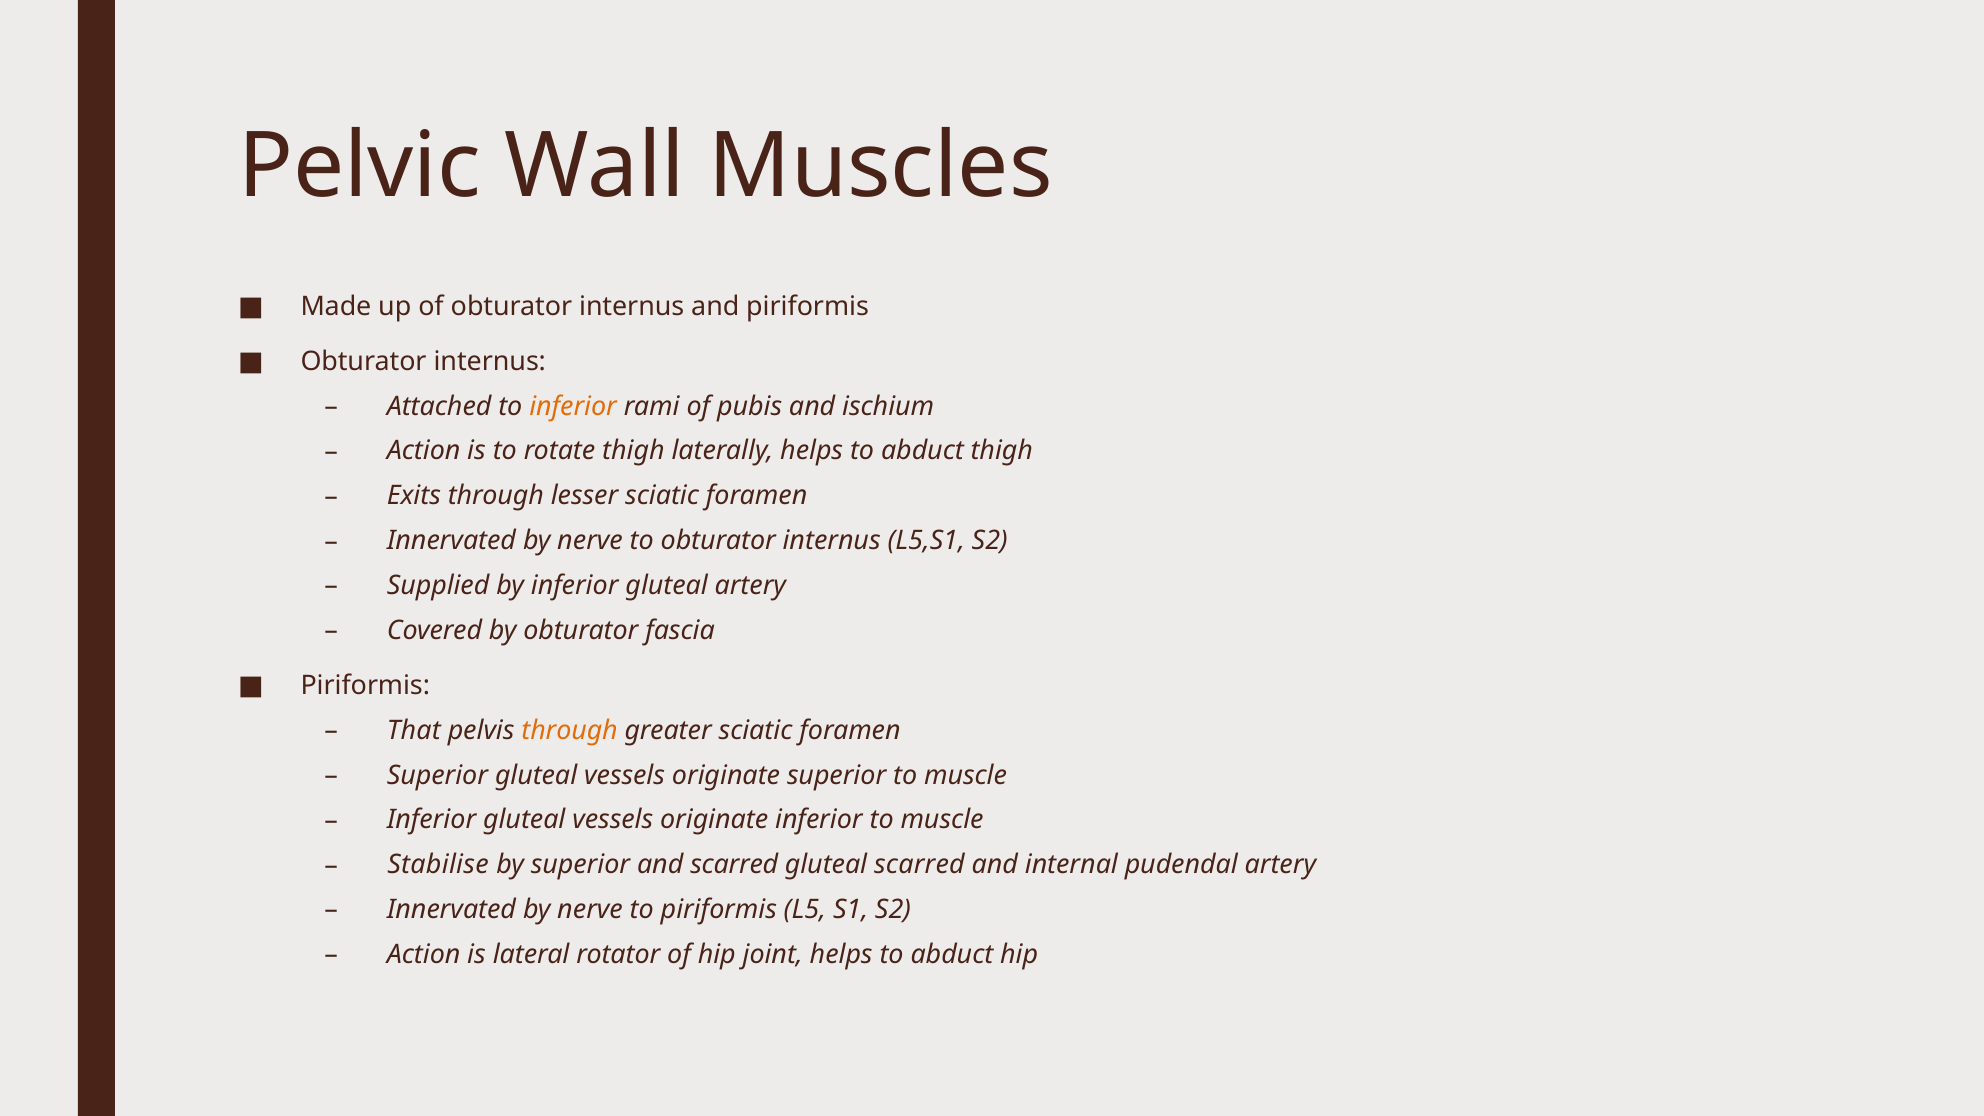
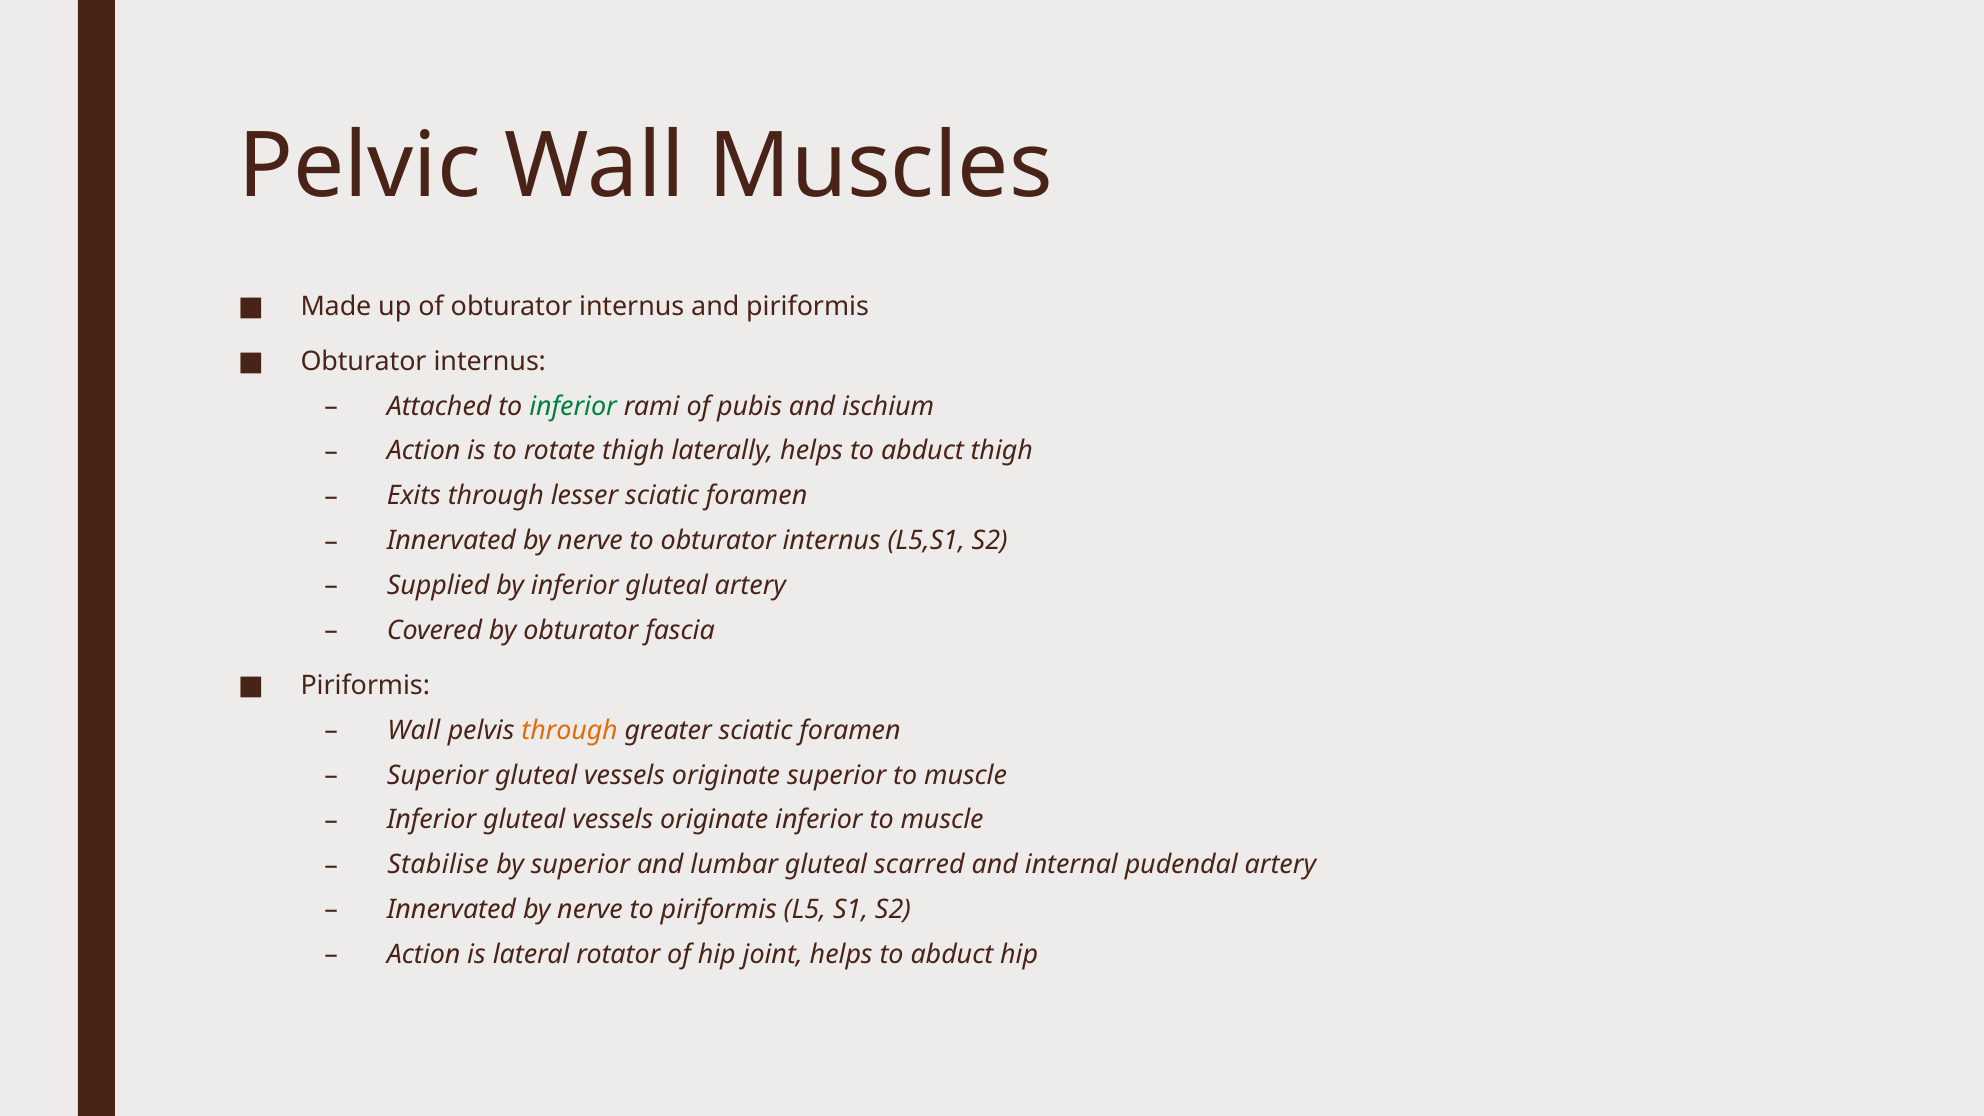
inferior at (573, 406) colour: orange -> green
That at (414, 730): That -> Wall
and scarred: scarred -> lumbar
